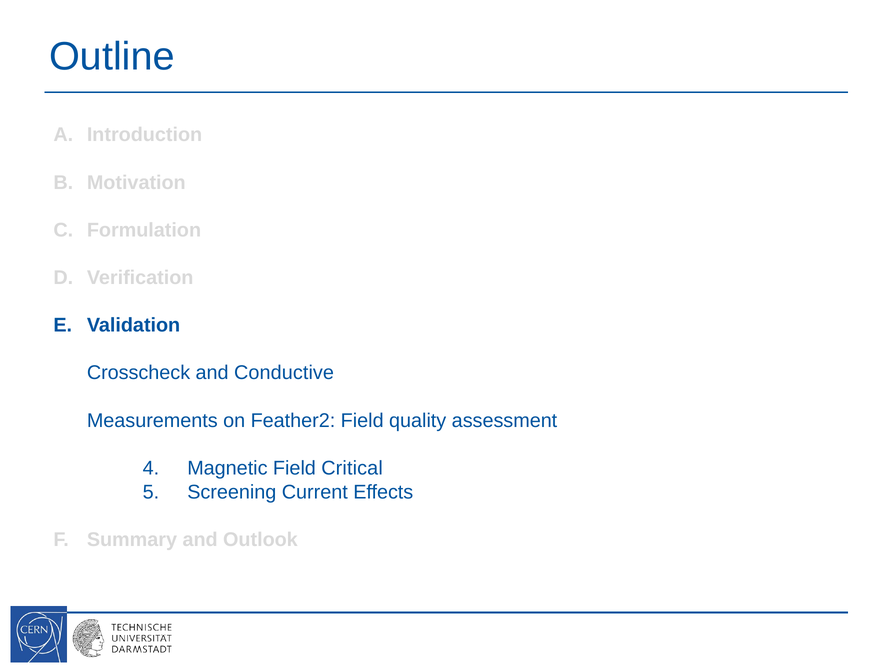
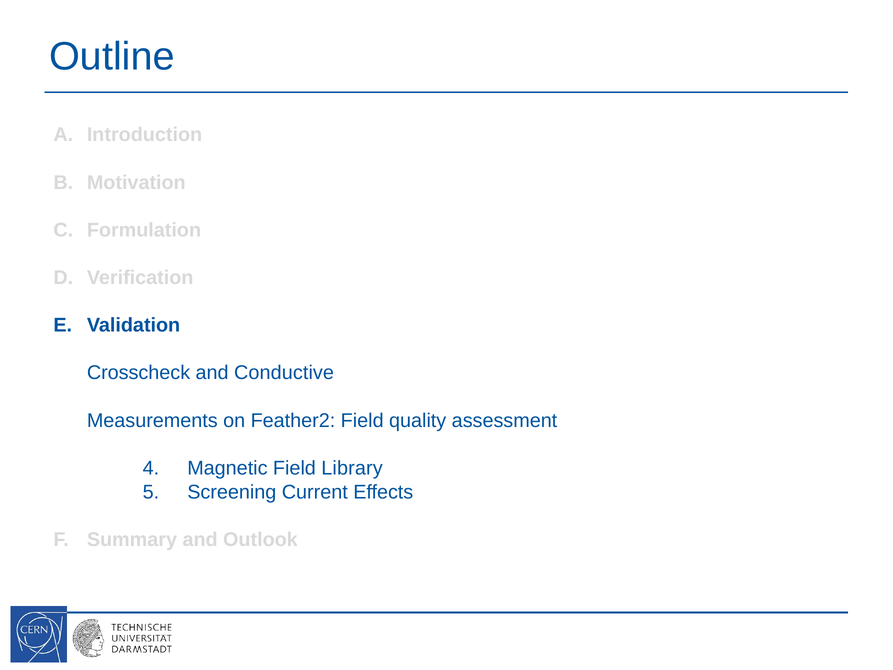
Critical: Critical -> Library
